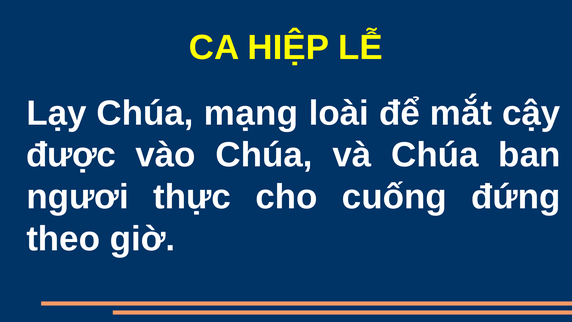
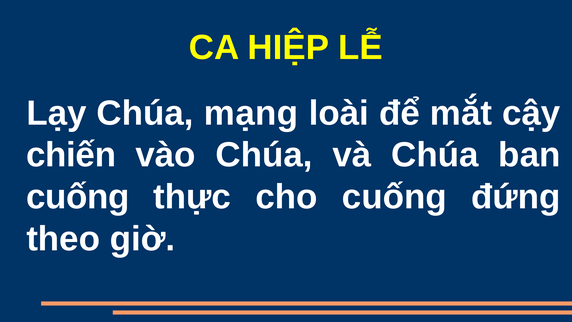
được: được -> chiến
ngươi at (78, 197): ngươi -> cuống
